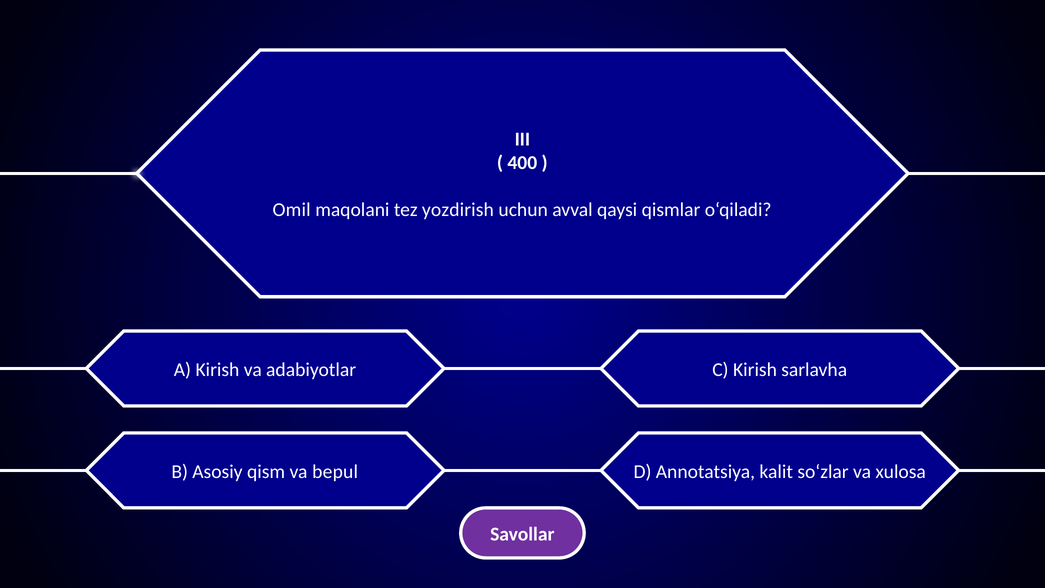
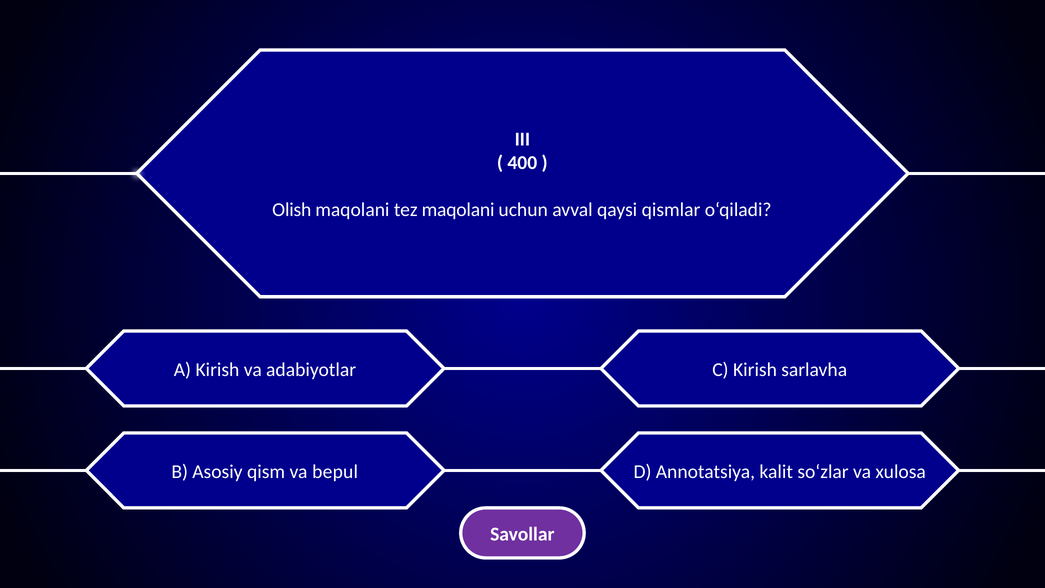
Omil: Omil -> Olish
tez yozdirish: yozdirish -> maqolani
